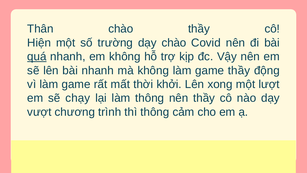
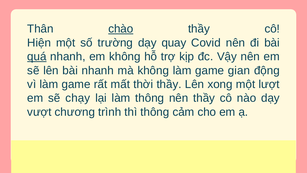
chào at (121, 29) underline: none -> present
dạy chào: chào -> quay
game thầy: thầy -> gian
thời khởi: khởi -> thầy
